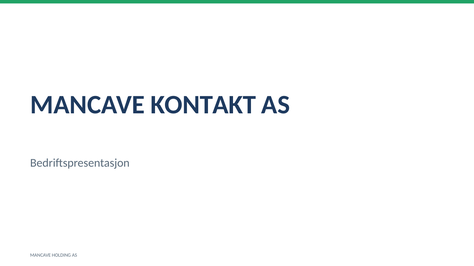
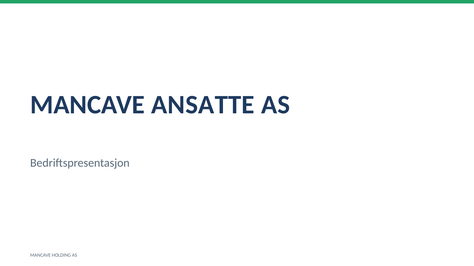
KONTAKT: KONTAKT -> ANSATTE
